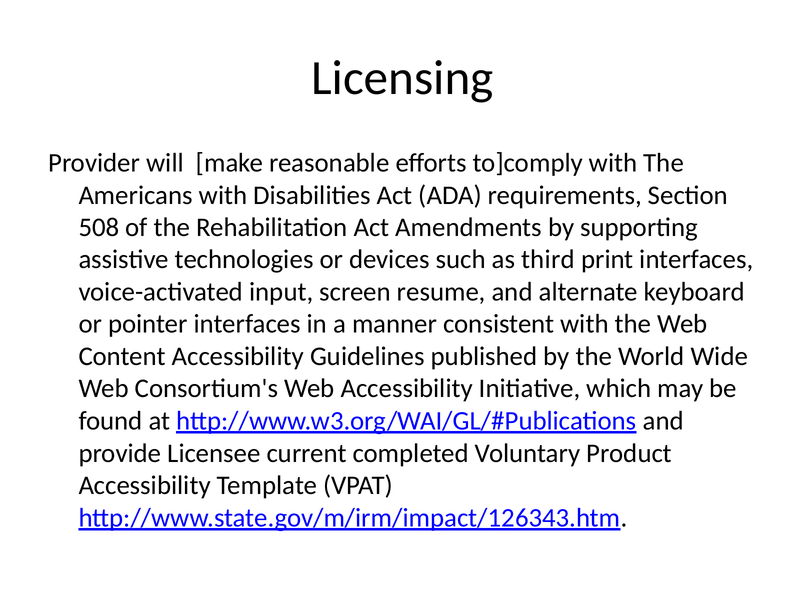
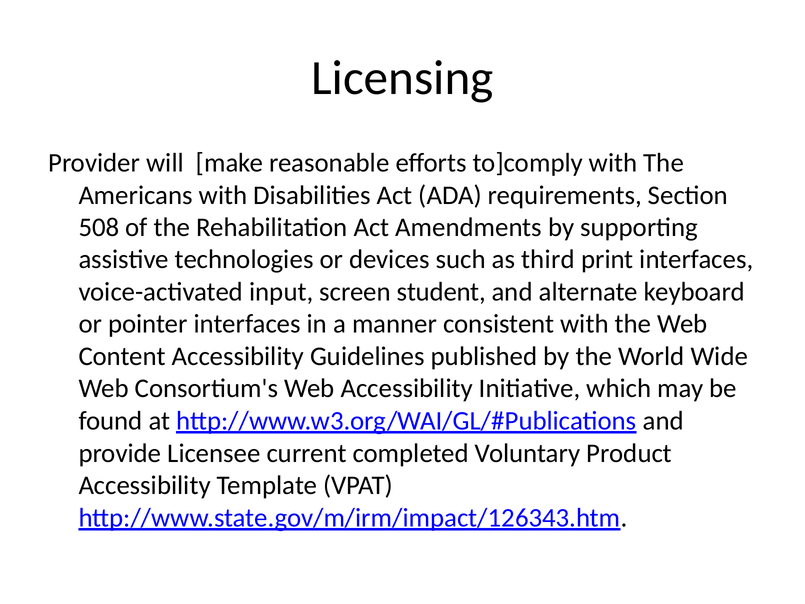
resume: resume -> student
